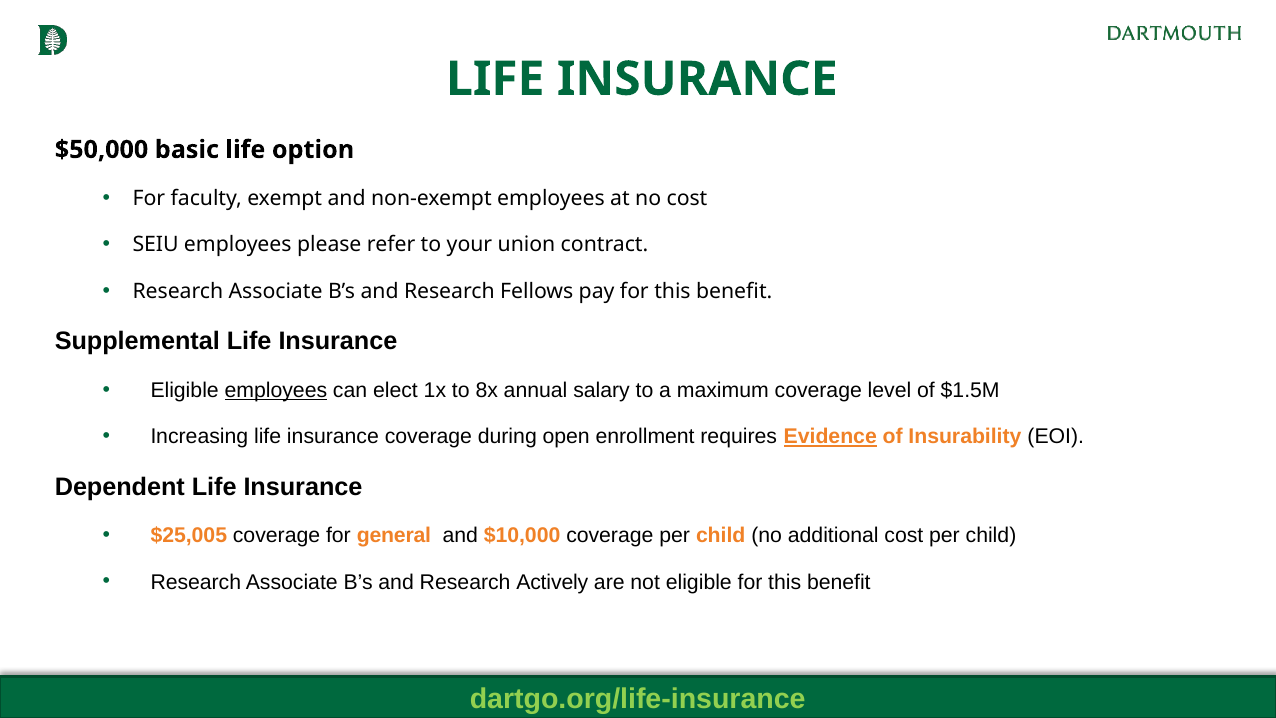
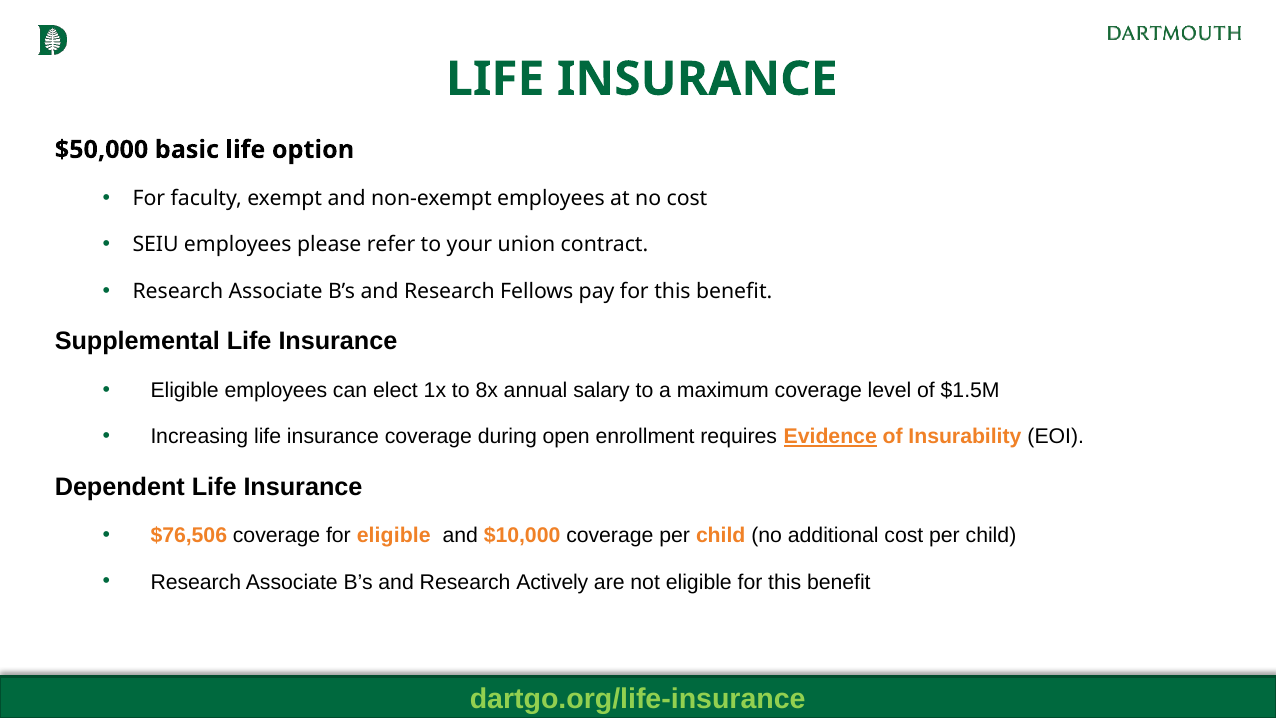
employees at (276, 390) underline: present -> none
$25,005: $25,005 -> $76,506
for general: general -> eligible
